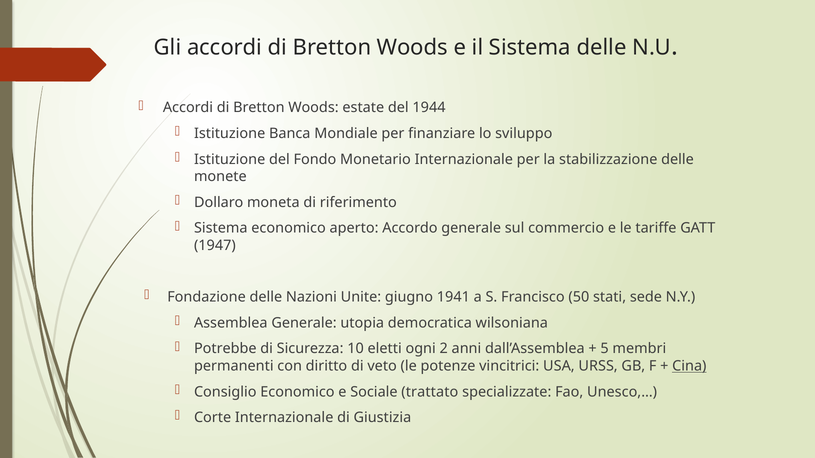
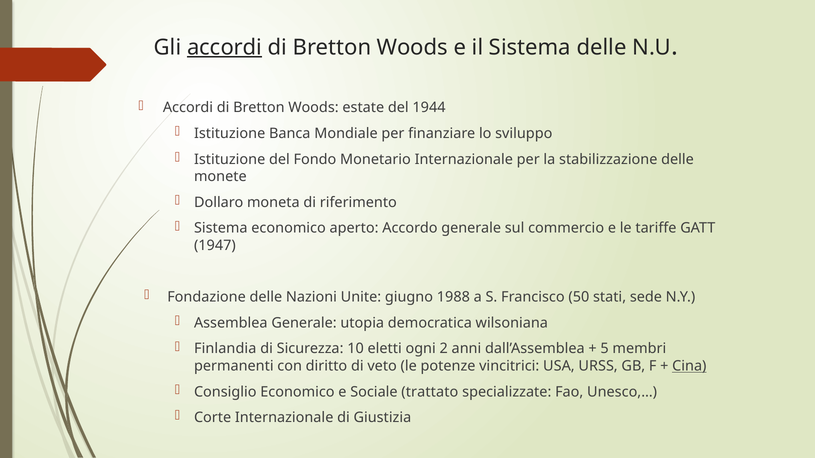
accordi at (225, 47) underline: none -> present
1941: 1941 -> 1988
Potrebbe: Potrebbe -> Finlandia
